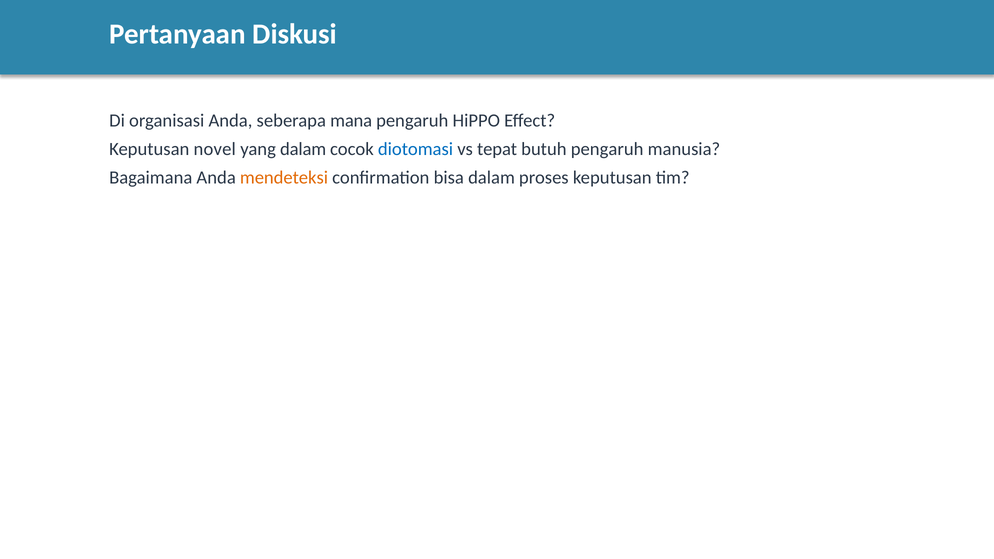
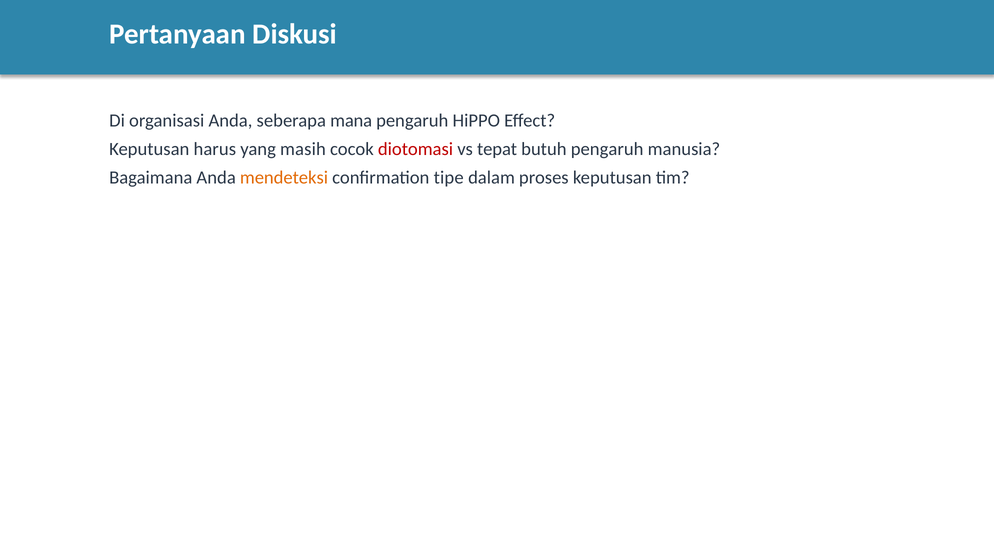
novel: novel -> harus
yang dalam: dalam -> masih
diotomasi colour: blue -> red
bisa: bisa -> tipe
